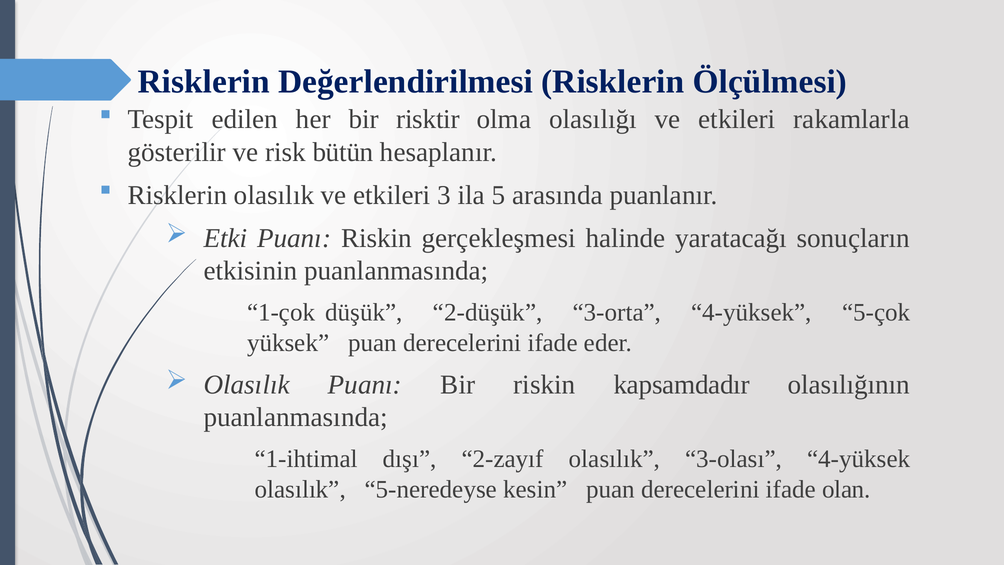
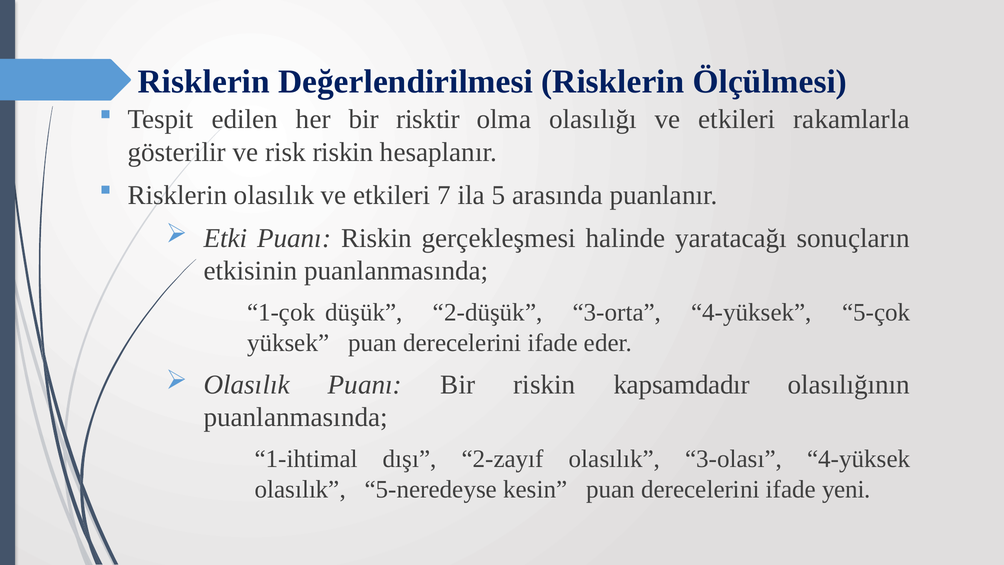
risk bütün: bütün -> riskin
3: 3 -> 7
olan: olan -> yeni
